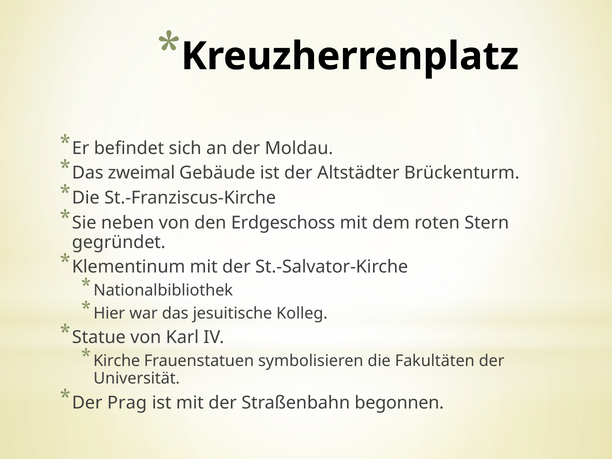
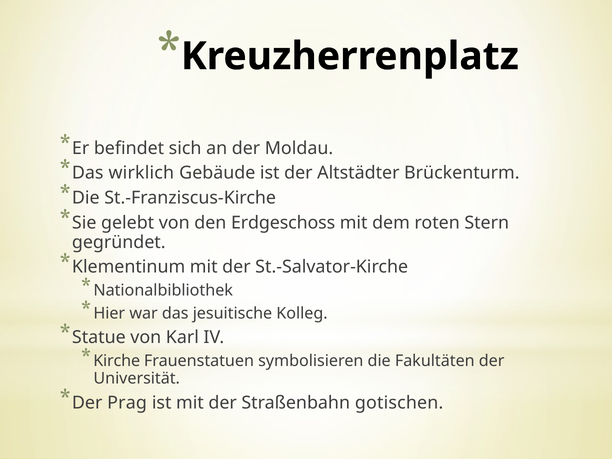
zweimal: zweimal -> wirklich
neben: neben -> gelebt
begonnen: begonnen -> gotischen
